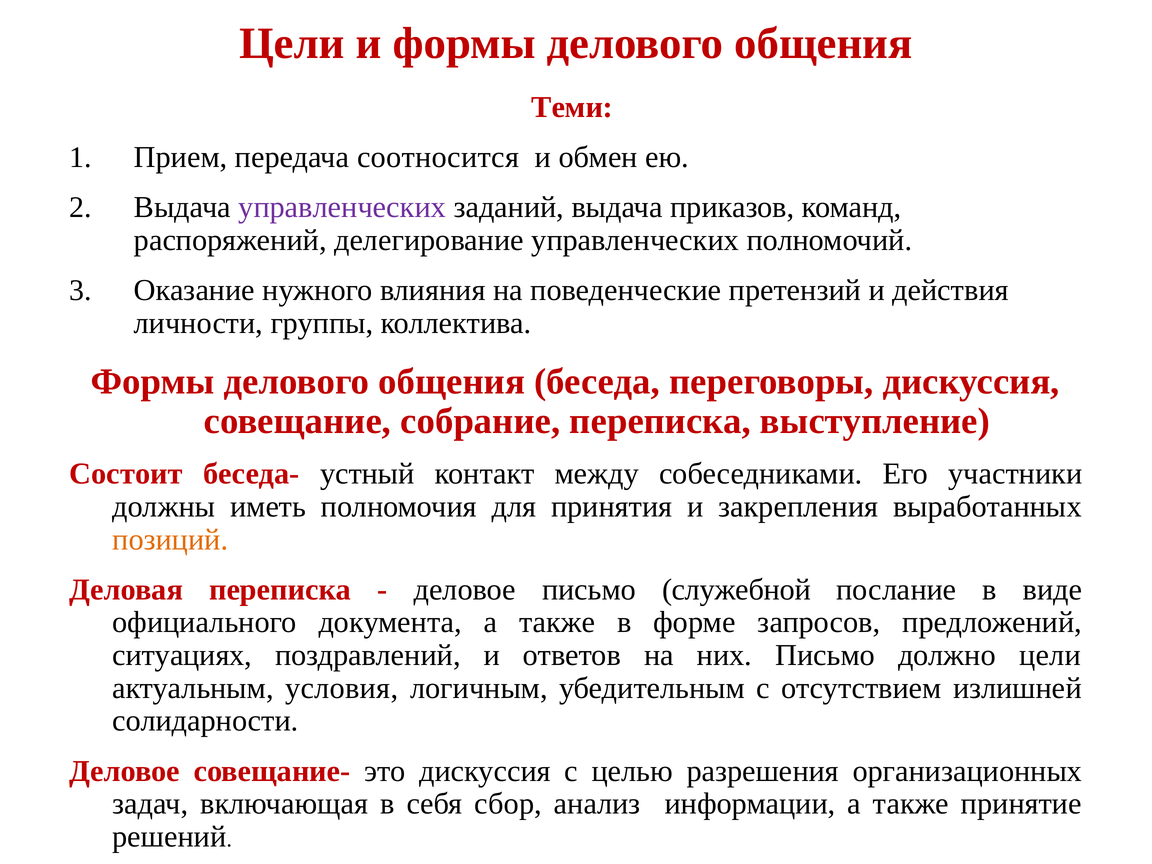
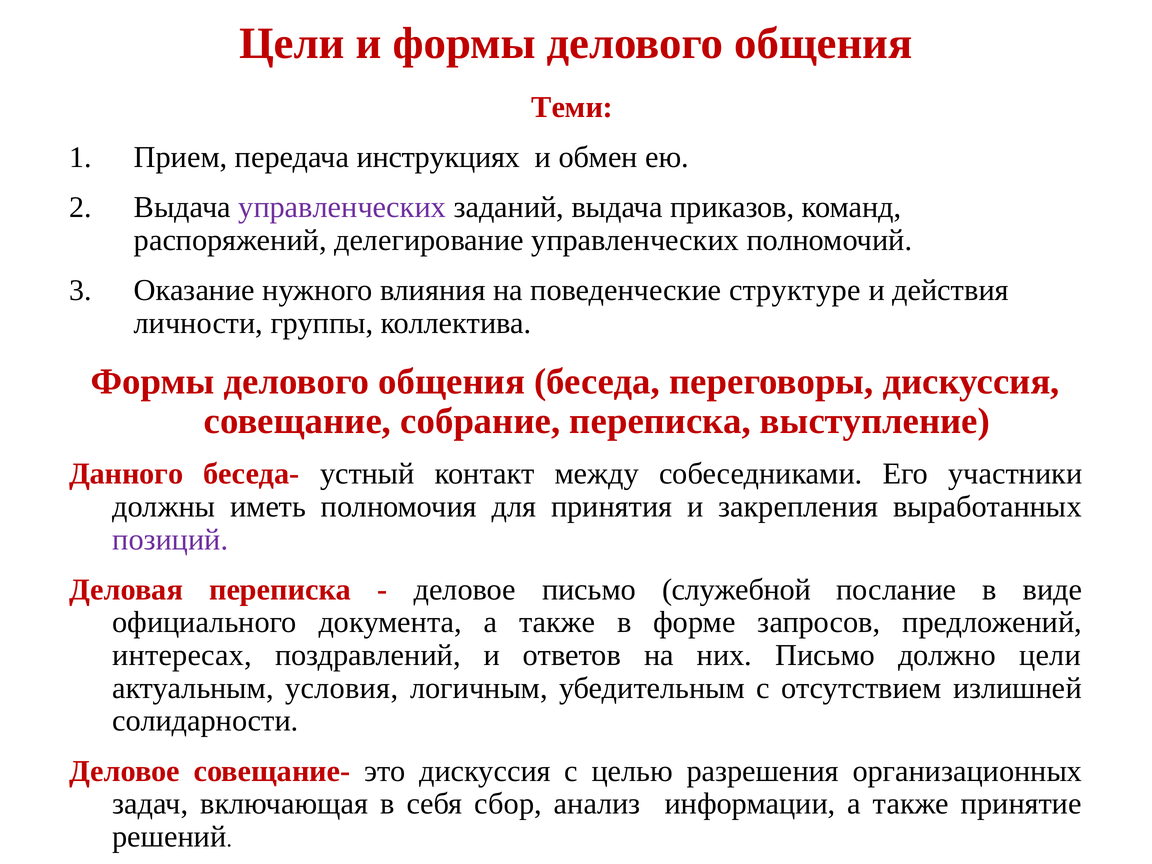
соотносится: соотносится -> инструкциях
претензий: претензий -> структуре
Состоит: Состоит -> Данного
позиций colour: orange -> purple
ситуациях: ситуациях -> интересах
